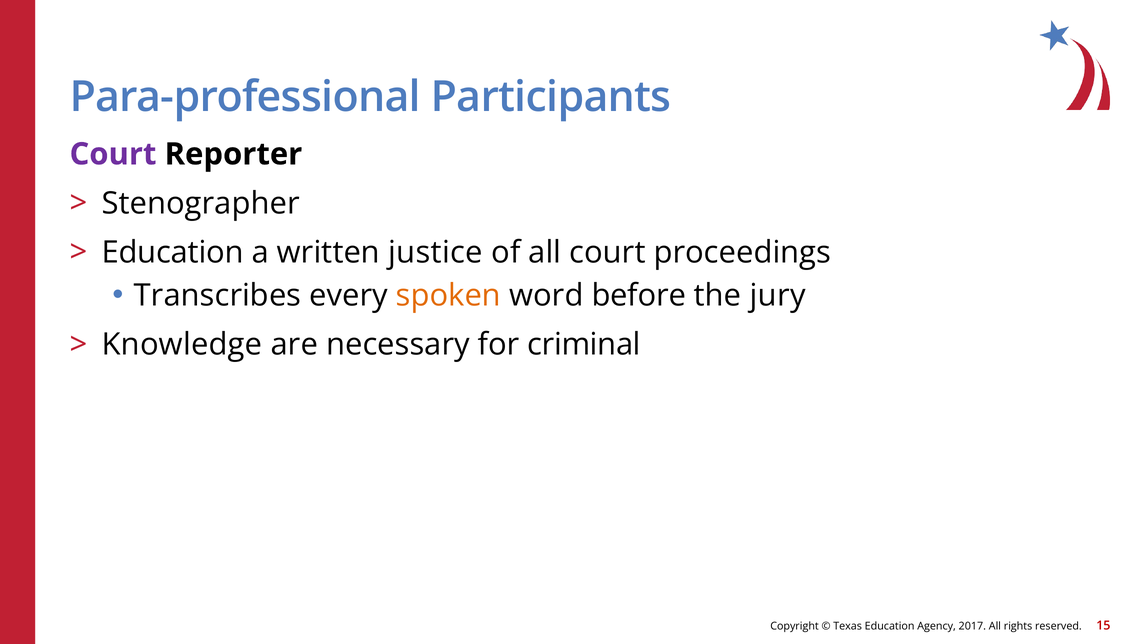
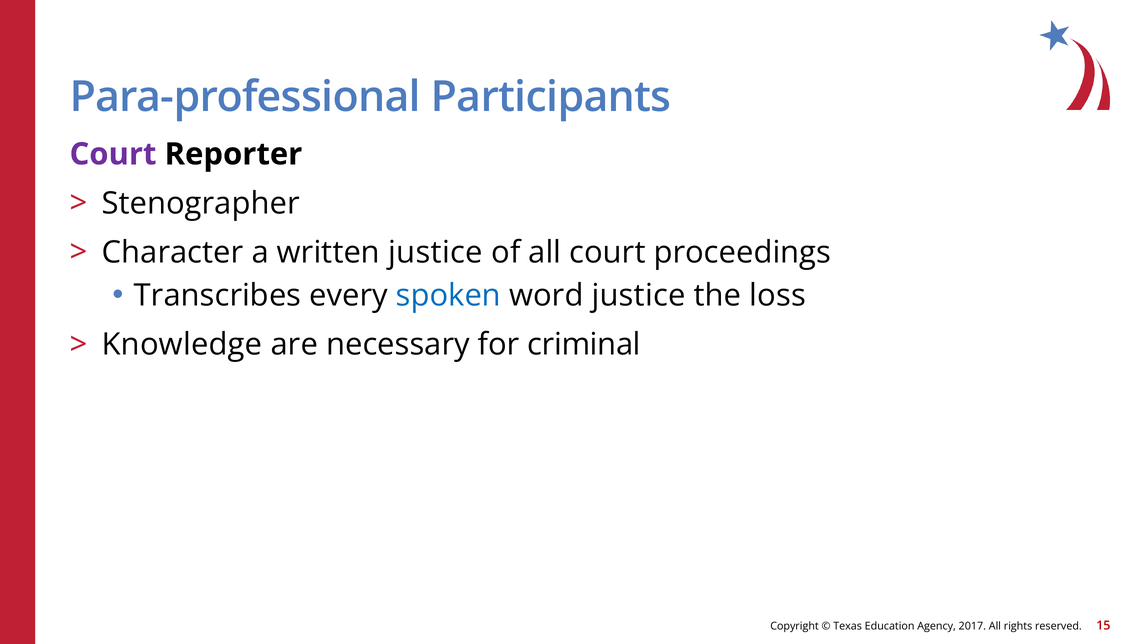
Education at (173, 252): Education -> Character
spoken colour: orange -> blue
word before: before -> justice
jury: jury -> loss
